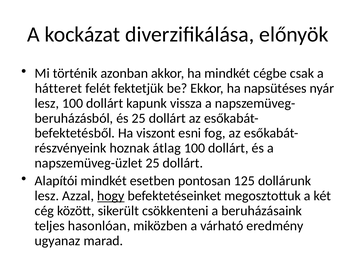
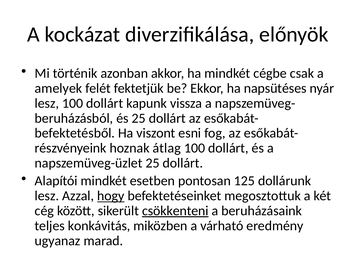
hátteret: hátteret -> amelyek
csökkenteni underline: none -> present
hasonlóan: hasonlóan -> konkávitás
